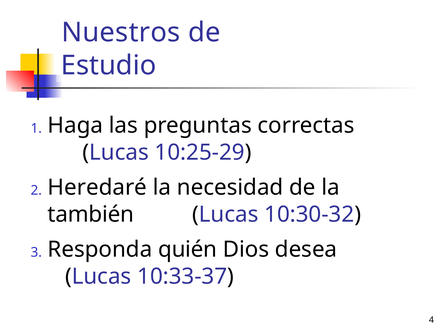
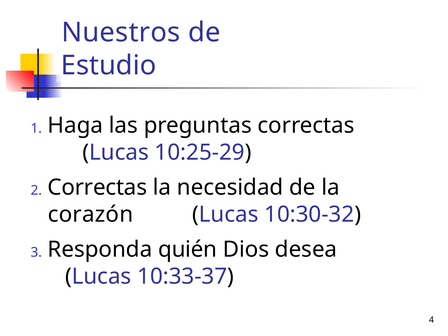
Heredaré at (97, 187): Heredaré -> Correctas
también: también -> corazón
